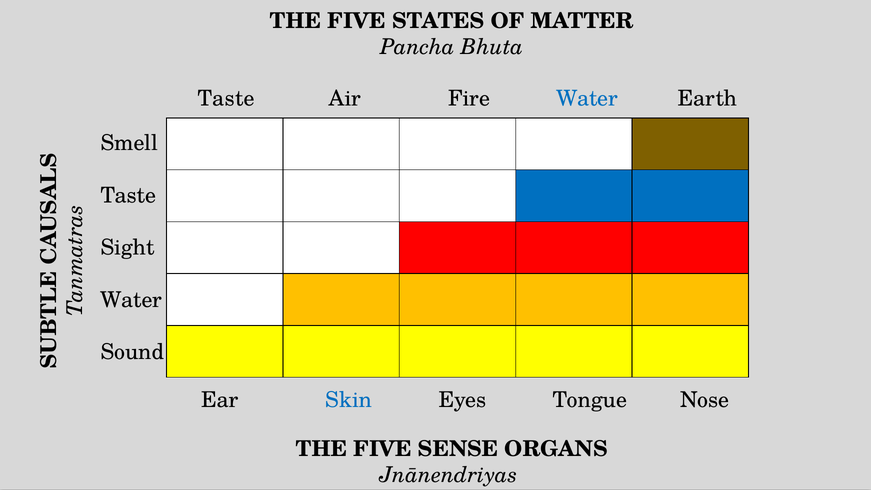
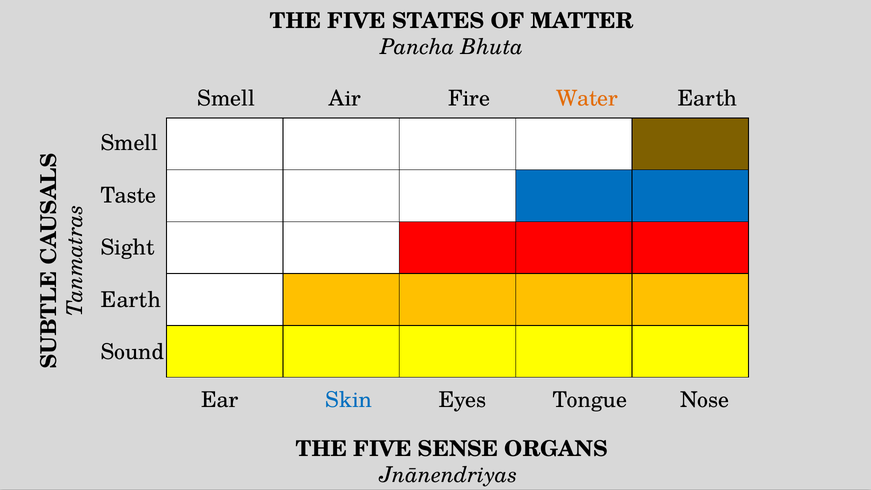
Taste at (226, 99): Taste -> Smell
Water at (587, 99) colour: blue -> orange
Water at (131, 300): Water -> Earth
